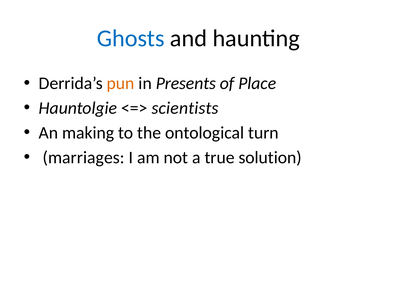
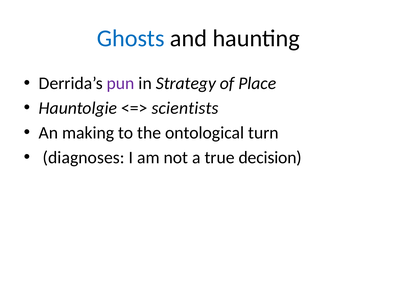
pun colour: orange -> purple
Presents: Presents -> Strategy
marriages: marriages -> diagnoses
solution: solution -> decision
